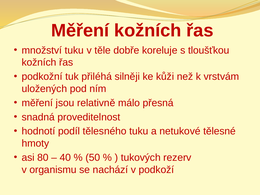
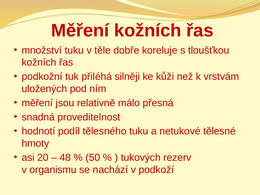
80: 80 -> 20
40: 40 -> 48
